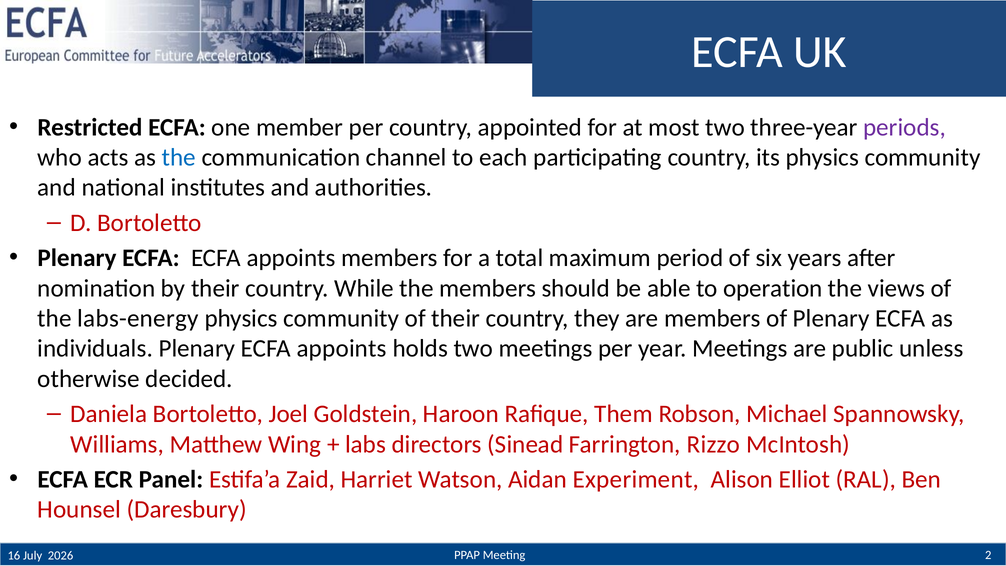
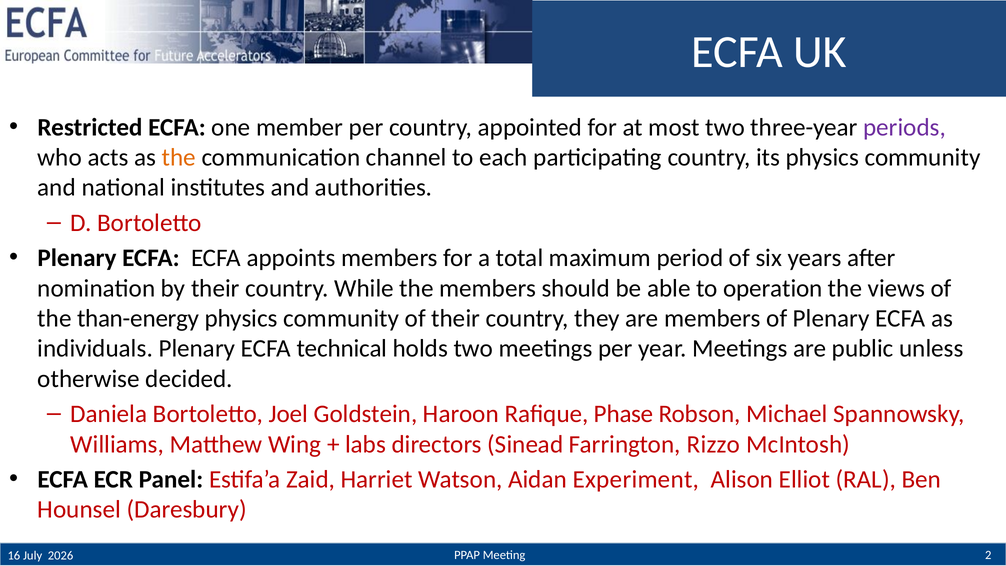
the at (179, 157) colour: blue -> orange
labs-energy: labs-energy -> than-energy
Plenary ECFA appoints: appoints -> technical
Them: Them -> Phase
